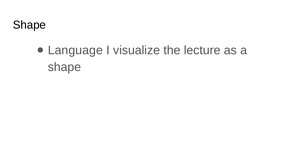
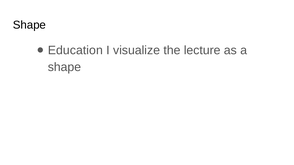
Language: Language -> Education
